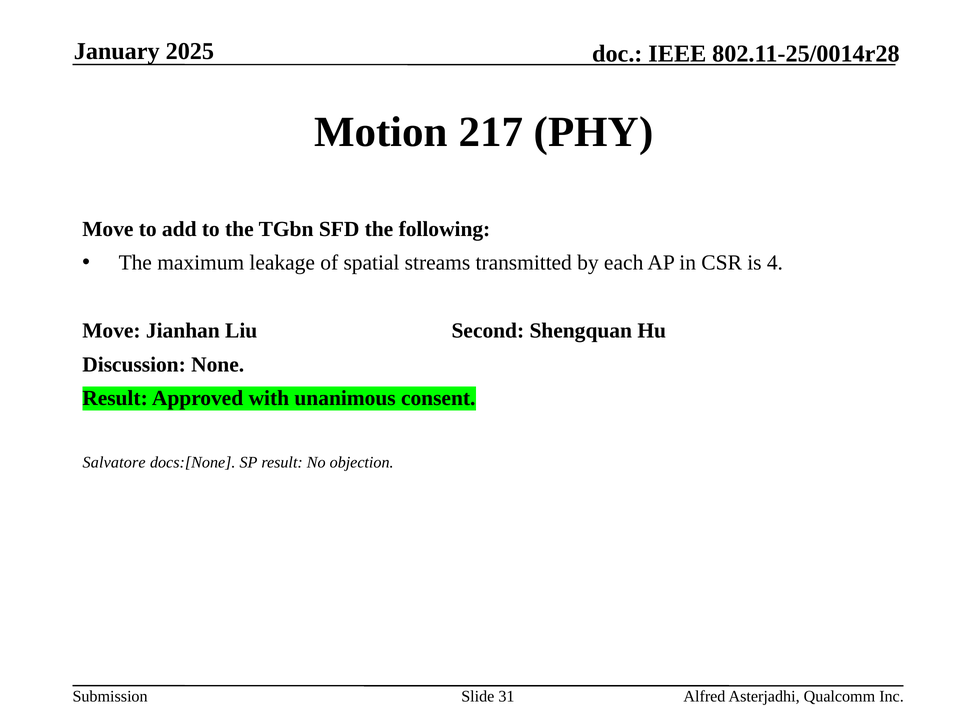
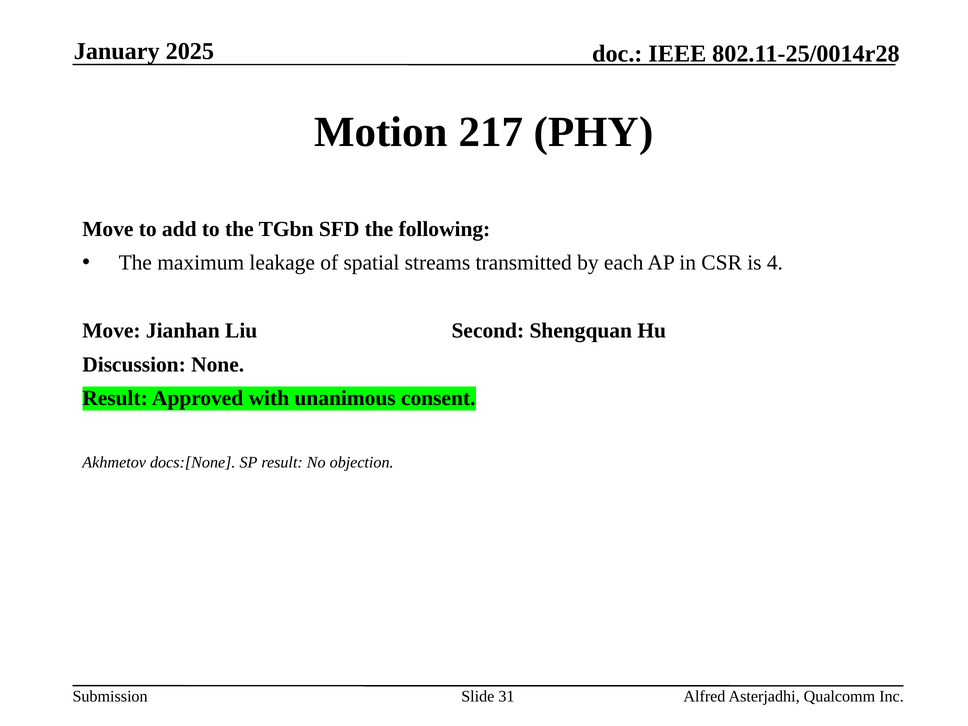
Salvatore: Salvatore -> Akhmetov
